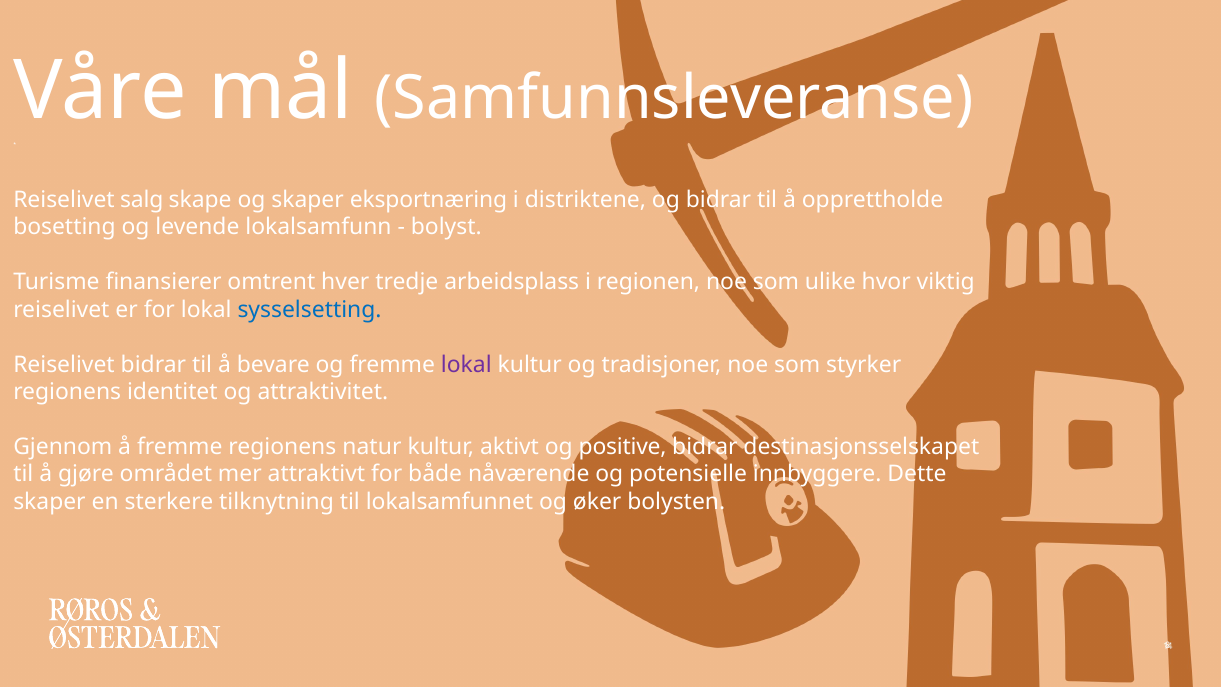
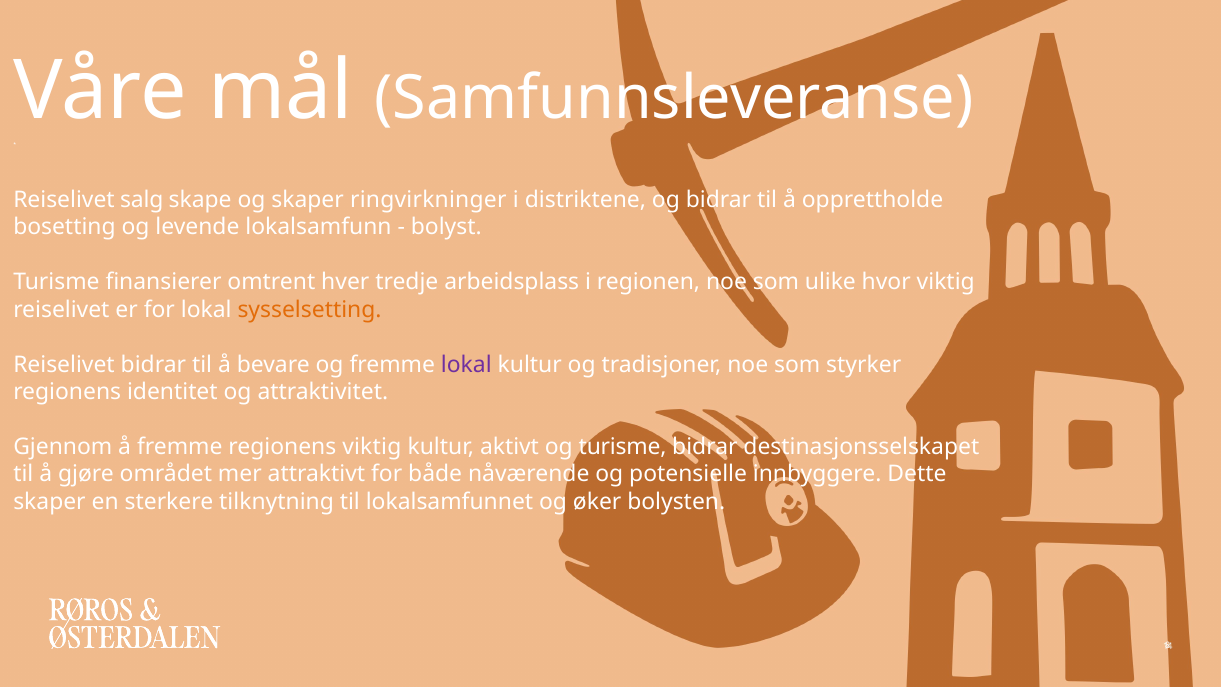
eksportnæring: eksportnæring -> ringvirkninger
sysselsetting colour: blue -> orange
regionens natur: natur -> viktig
og positive: positive -> turisme
